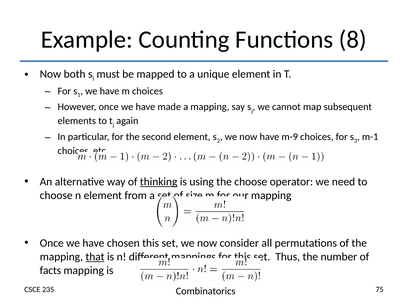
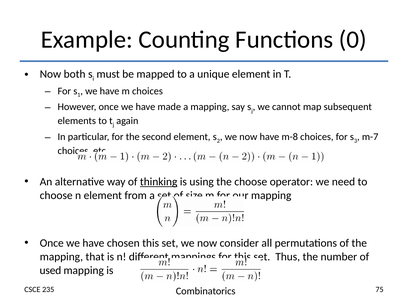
8: 8 -> 0
m-9: m-9 -> m-8
m-1: m-1 -> m-7
that underline: present -> none
facts: facts -> used
